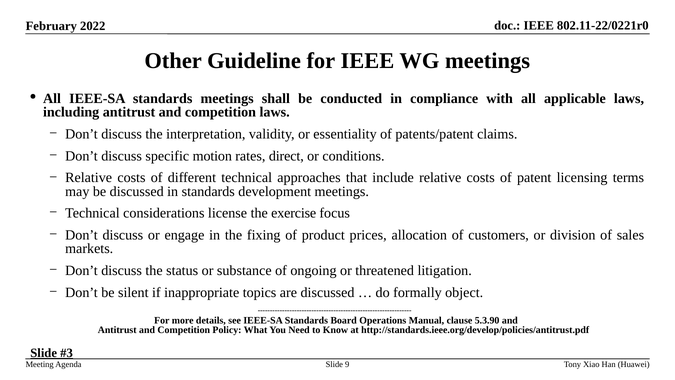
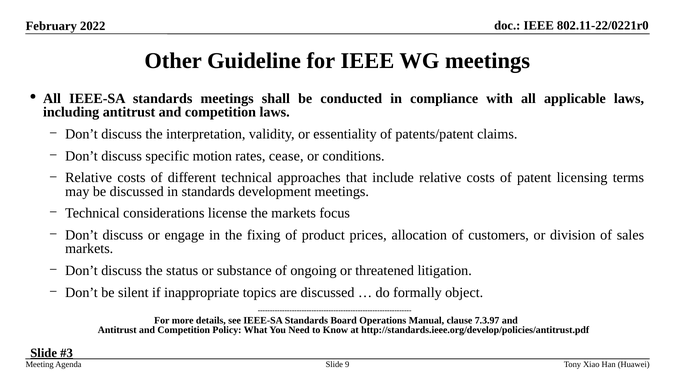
direct: direct -> cease
the exercise: exercise -> markets
5.3.90: 5.3.90 -> 7.3.97
